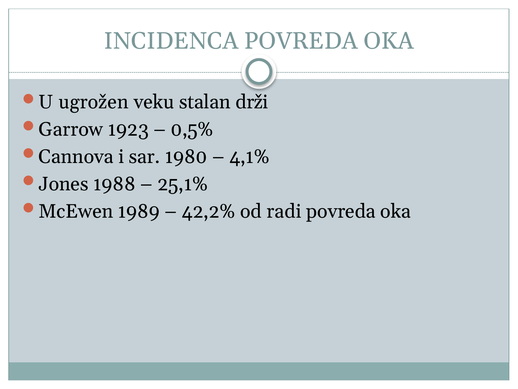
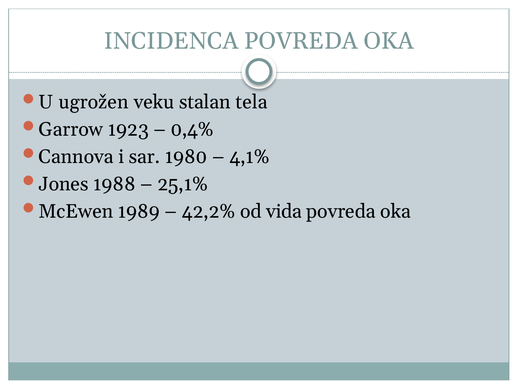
drži: drži -> tela
0,5%: 0,5% -> 0,4%
radi: radi -> vida
